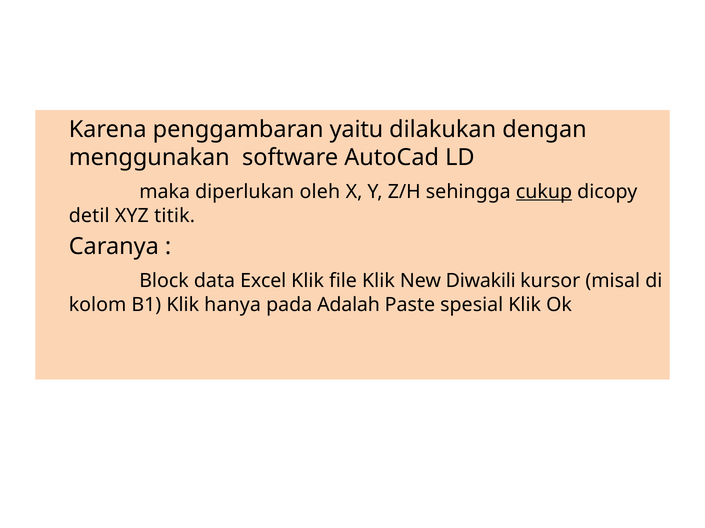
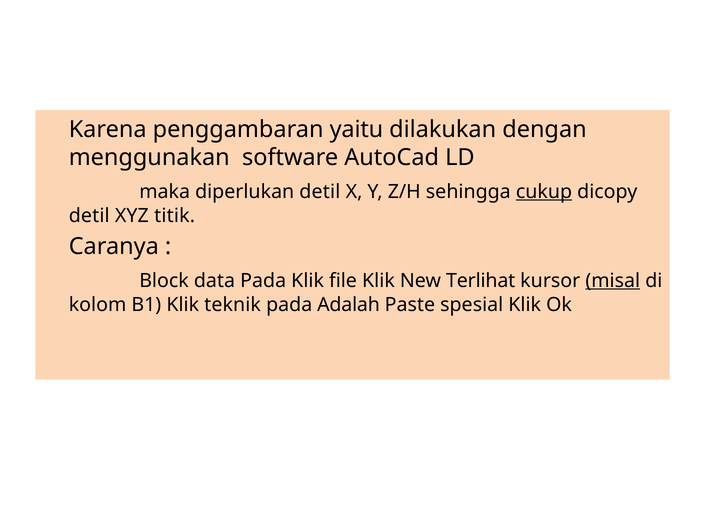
diperlukan oleh: oleh -> detil
data Excel: Excel -> Pada
Diwakili: Diwakili -> Terlihat
misal underline: none -> present
hanya: hanya -> teknik
